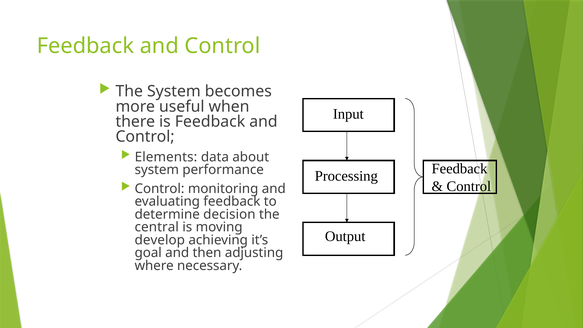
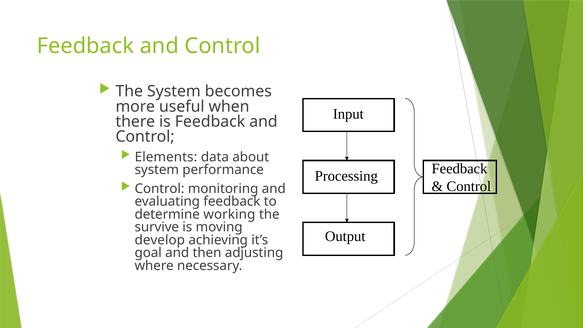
decision: decision -> working
central: central -> survive
